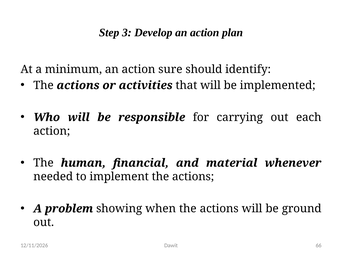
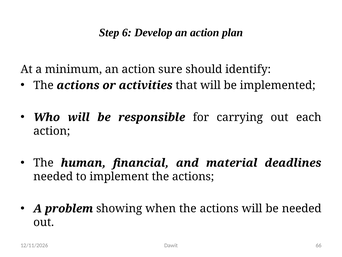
3: 3 -> 6
whenever: whenever -> deadlines
be ground: ground -> needed
